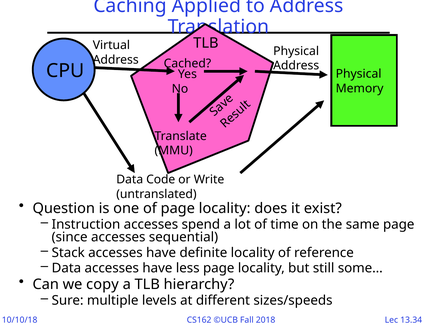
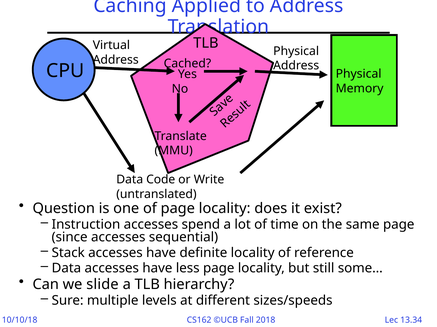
copy: copy -> slide
